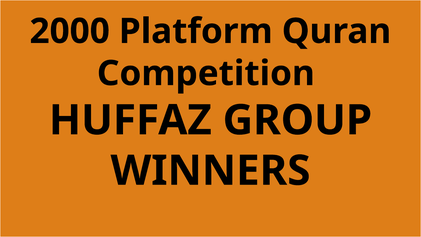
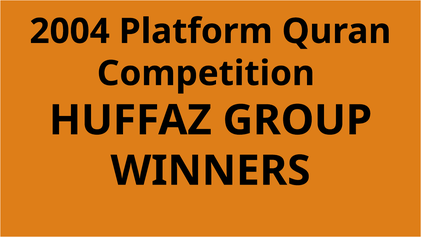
2000: 2000 -> 2004
